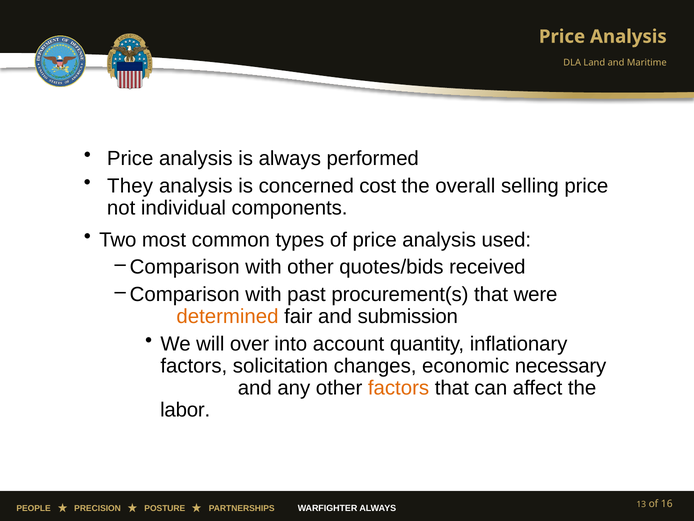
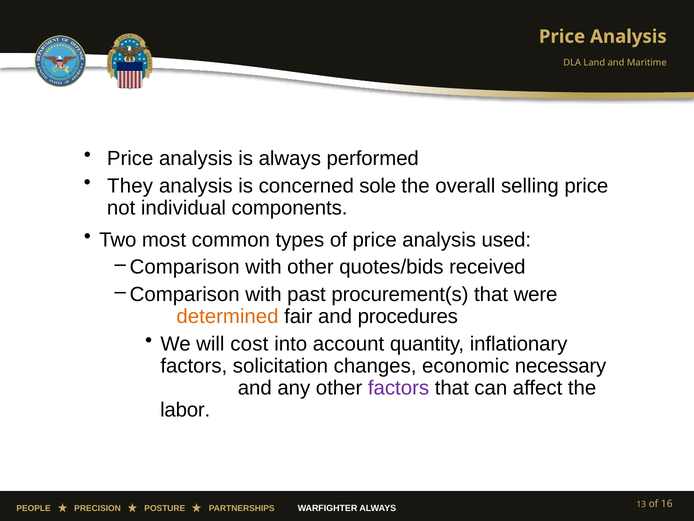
cost: cost -> sole
submission: submission -> procedures
over: over -> cost
factors at (399, 388) colour: orange -> purple
